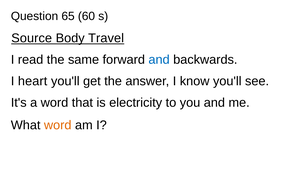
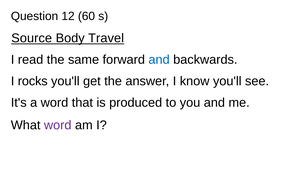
65: 65 -> 12
heart: heart -> rocks
electricity: electricity -> produced
word at (58, 125) colour: orange -> purple
